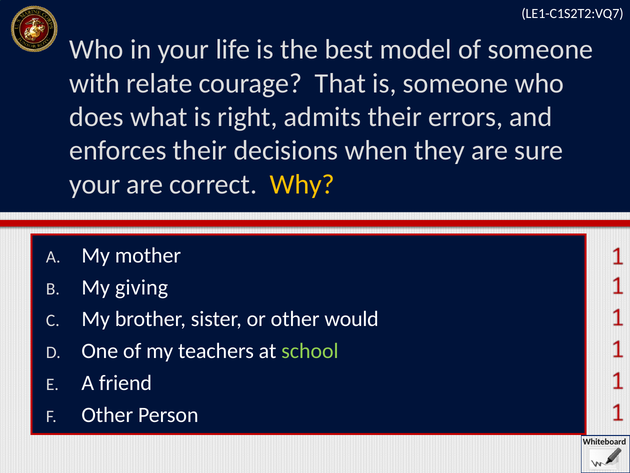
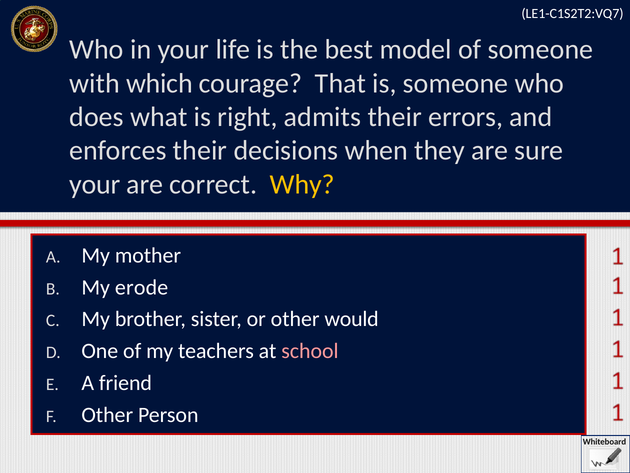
relate: relate -> which
giving: giving -> erode
school colour: light green -> pink
